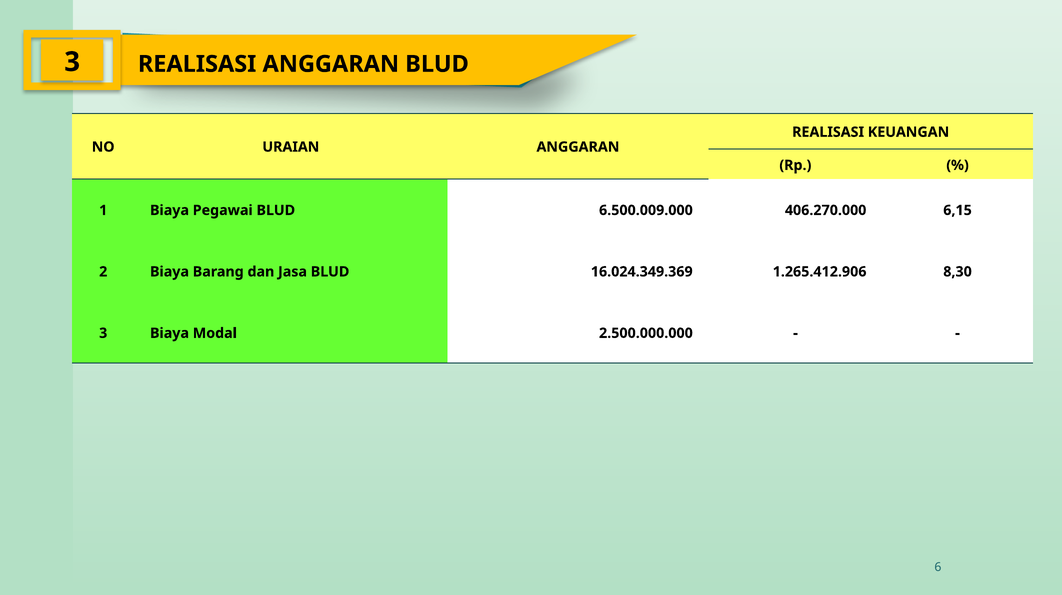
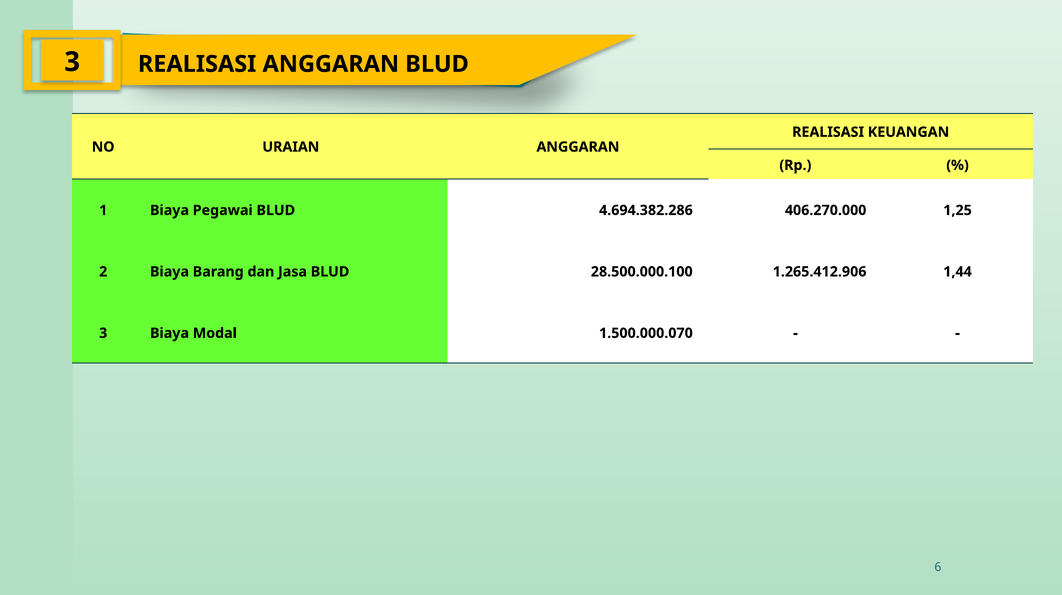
6.500.009.000: 6.500.009.000 -> 4.694.382.286
6,15: 6,15 -> 1,25
16.024.349.369: 16.024.349.369 -> 28.500.000.100
8,30: 8,30 -> 1,44
2.500.000.000: 2.500.000.000 -> 1.500.000.070
